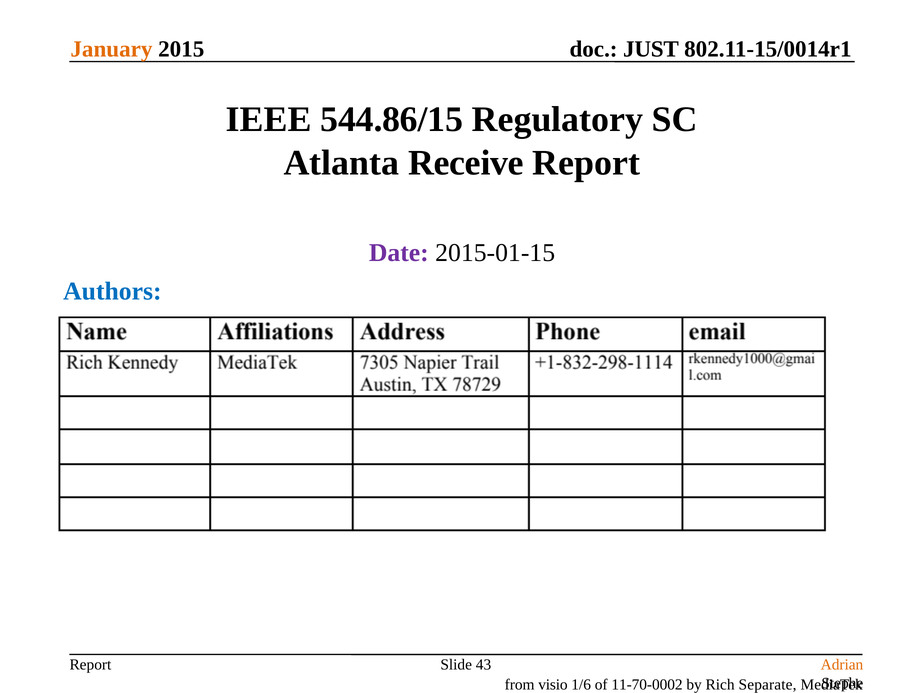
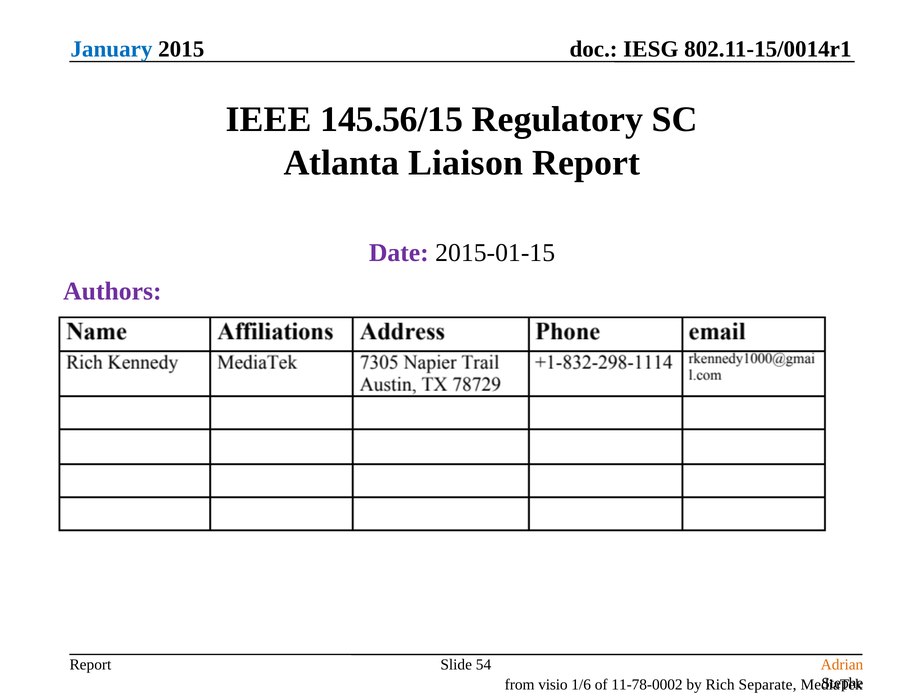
January colour: orange -> blue
JUST: JUST -> IESG
544.86/15: 544.86/15 -> 145.56/15
Receive: Receive -> Liaison
Authors colour: blue -> purple
43: 43 -> 54
11-70-0002: 11-70-0002 -> 11-78-0002
